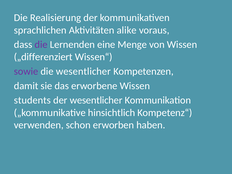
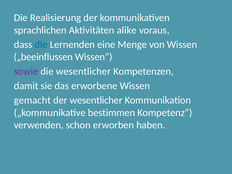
die at (41, 45) colour: purple -> blue
„differenziert: „differenziert -> „beeinflussen
students: students -> gemacht
hinsichtlich: hinsichtlich -> bestimmen
